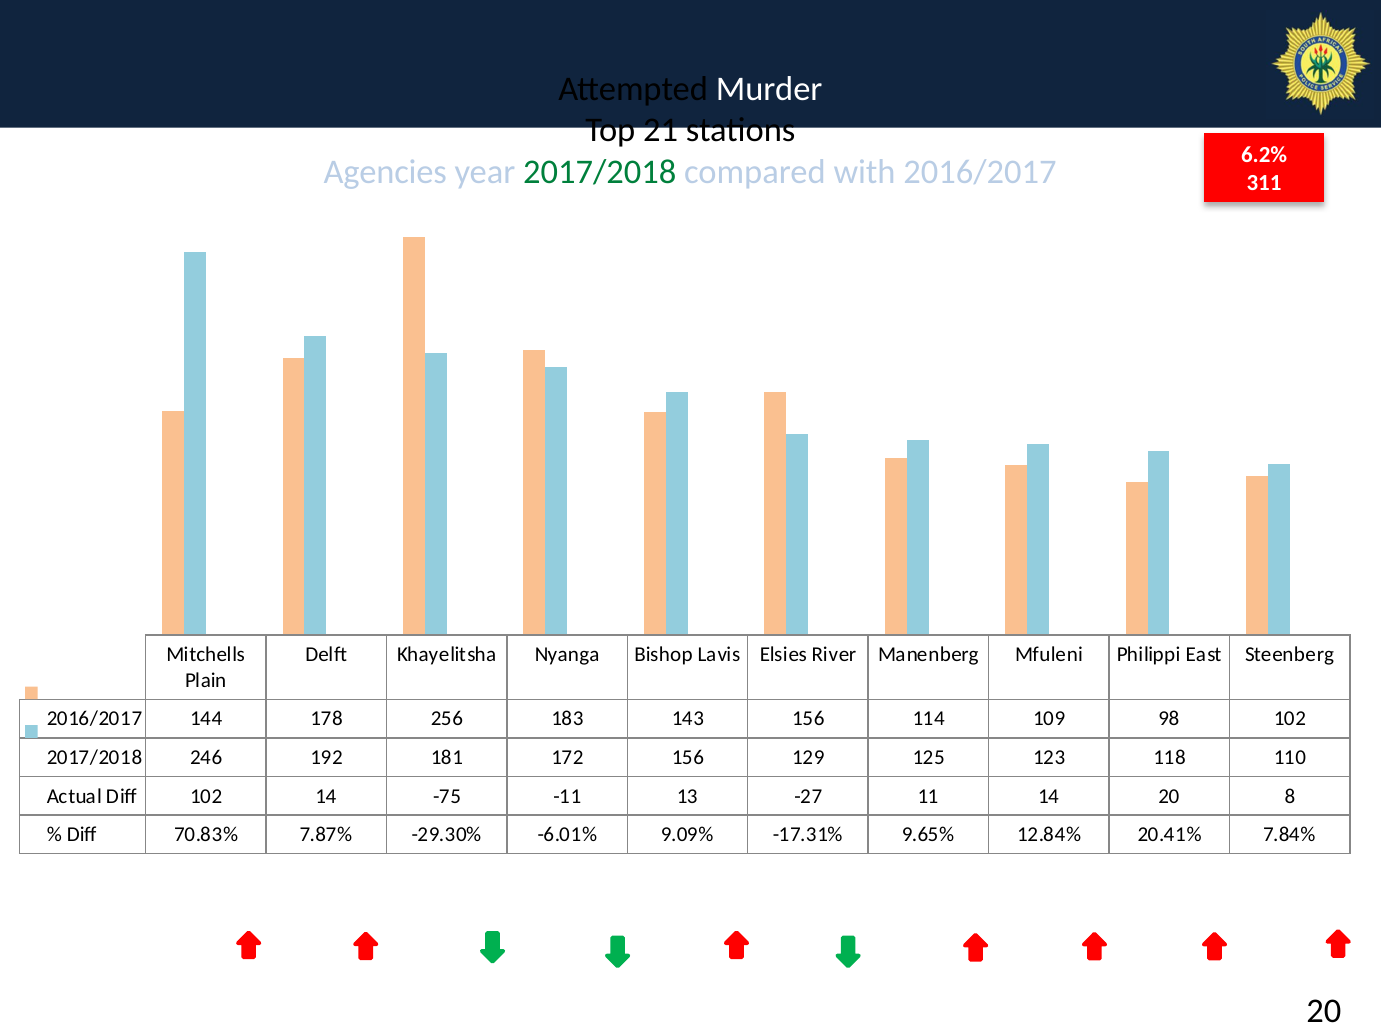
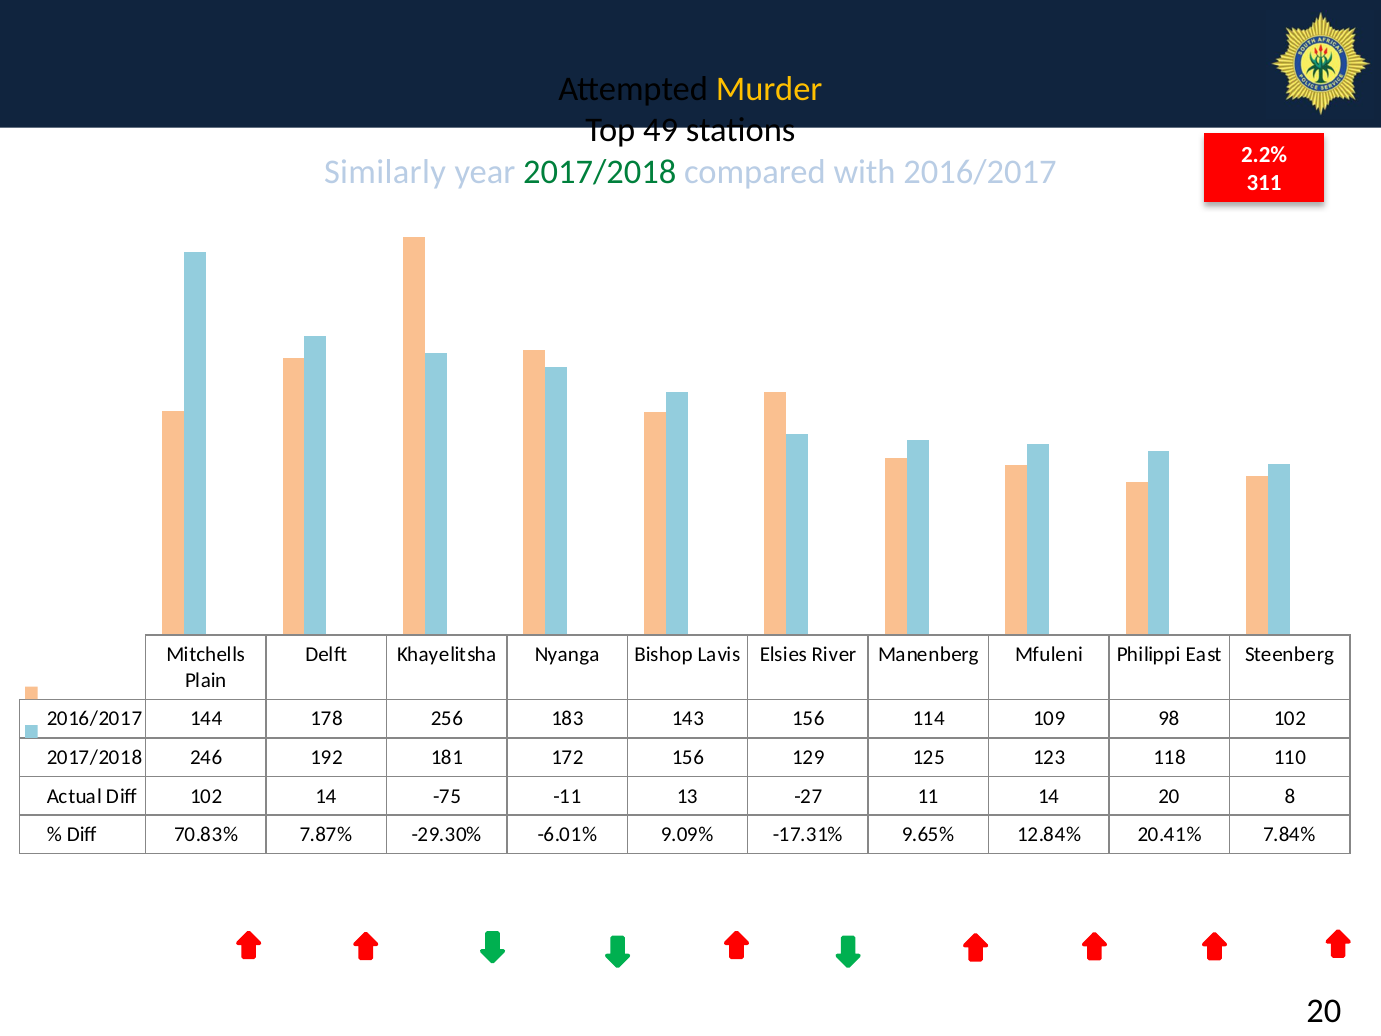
Murder colour: white -> yellow
21: 21 -> 49
6.2%: 6.2% -> 2.2%
Agencies: Agencies -> Similarly
